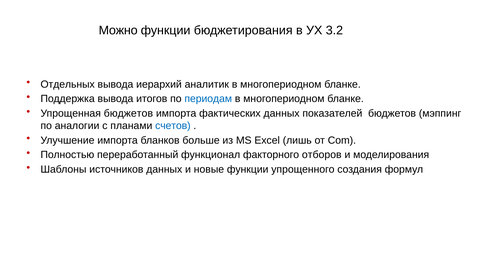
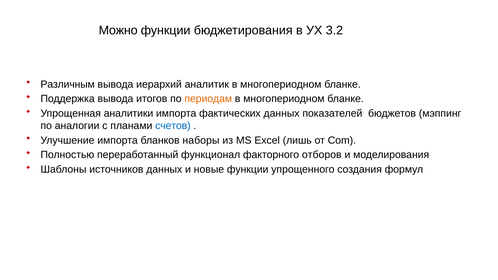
Отдельных: Отдельных -> Различным
периодам colour: blue -> orange
Упрощенная бюджетов: бюджетов -> аналитики
больше: больше -> наборы
